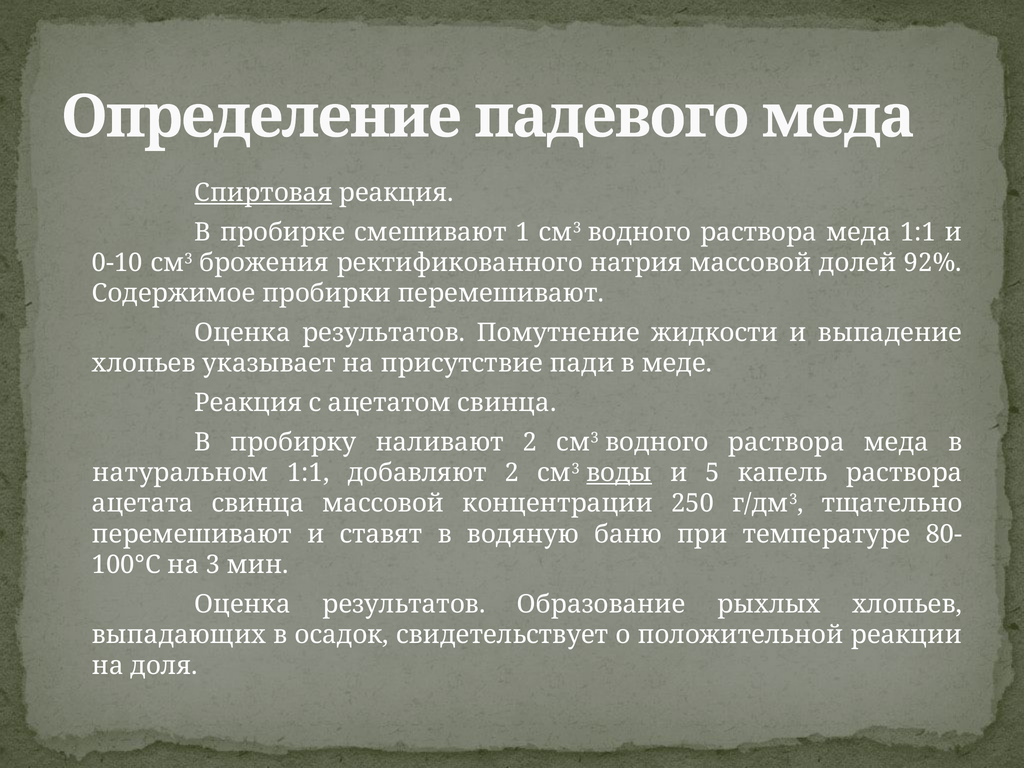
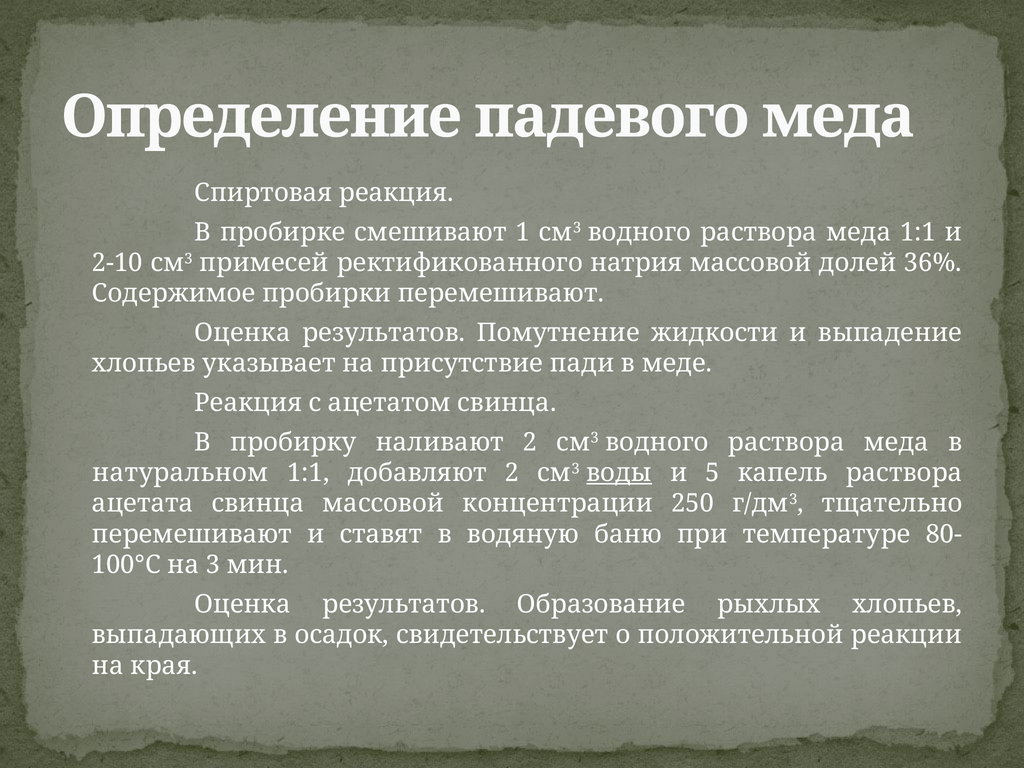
Спиртовая underline: present -> none
0-10: 0-10 -> 2-10
брожения: брожения -> примесей
92%: 92% -> 36%
доля: доля -> края
